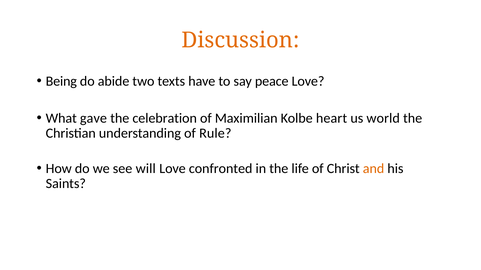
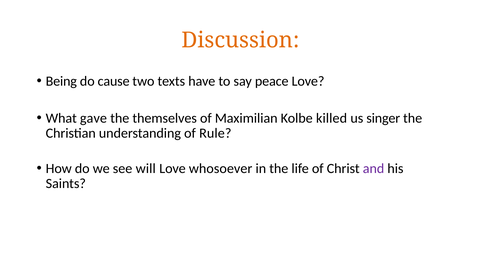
abide: abide -> cause
celebration: celebration -> themselves
heart: heart -> killed
world: world -> singer
confronted: confronted -> whosoever
and colour: orange -> purple
